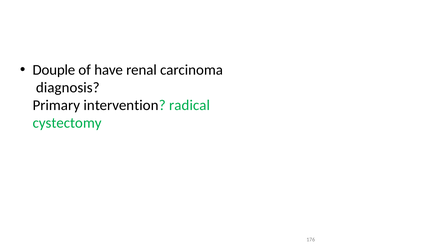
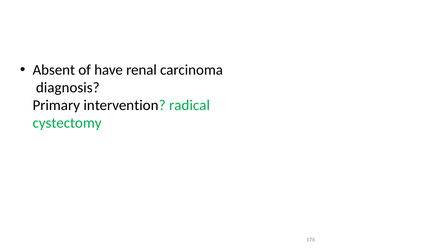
Douple: Douple -> Absent
